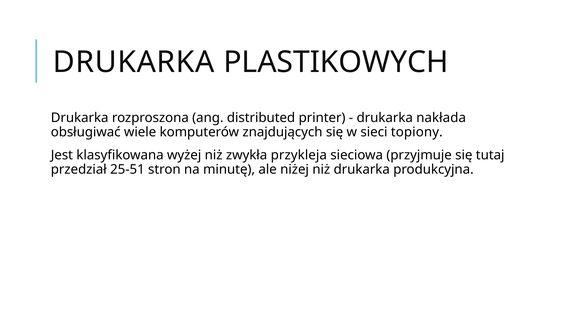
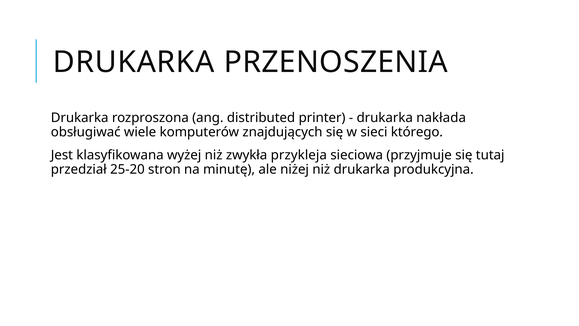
PLASTIKOWYCH: PLASTIKOWYCH -> PRZENOSZENIA
topiony: topiony -> którego
25-51: 25-51 -> 25-20
